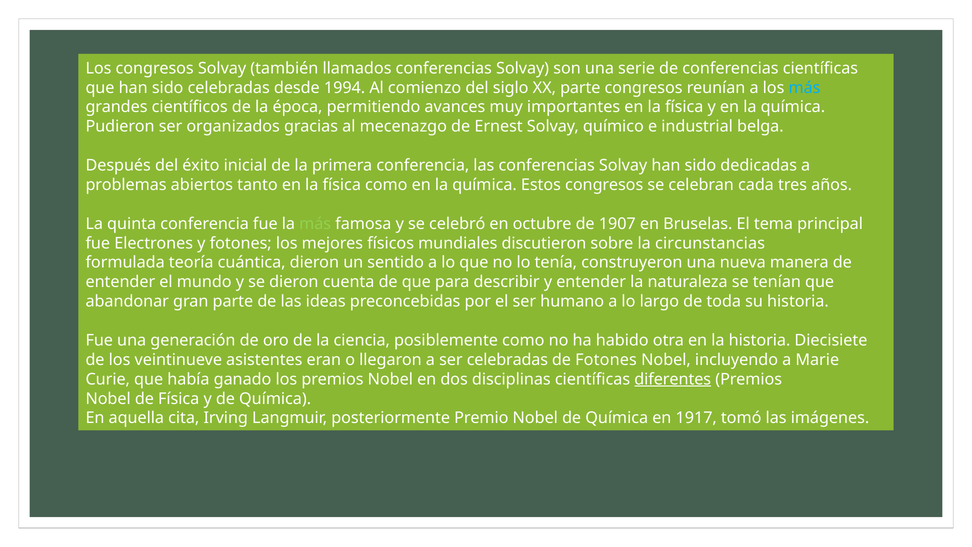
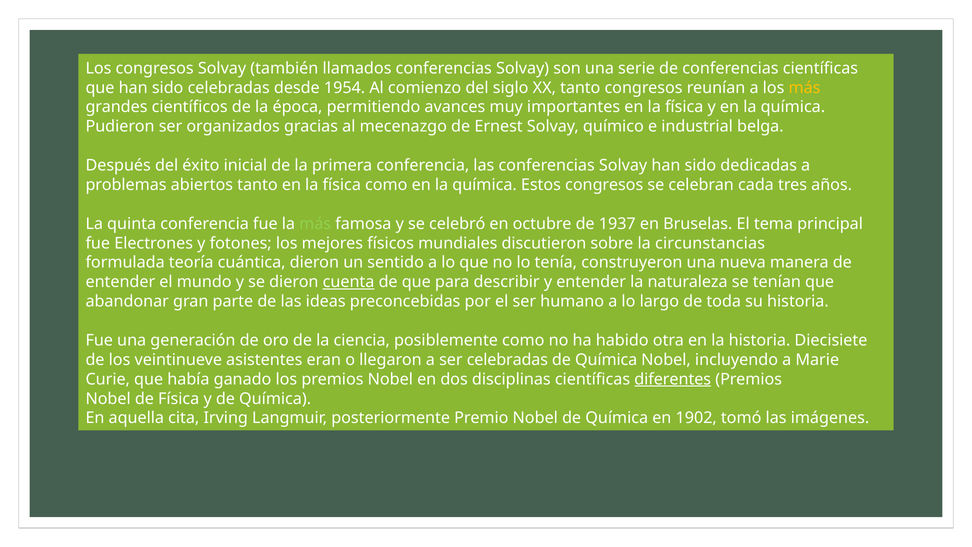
1994: 1994 -> 1954
XX parte: parte -> tanto
más at (805, 88) colour: light blue -> yellow
1907: 1907 -> 1937
cuenta underline: none -> present
Fotones at (606, 360): Fotones -> Química
1917: 1917 -> 1902
